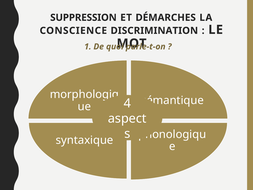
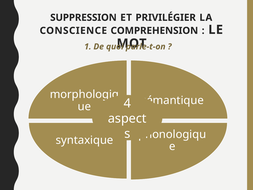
DÉMARCHES: DÉMARCHES -> PRIVILÉGIER
DISCRIMINATION: DISCRIMINATION -> COMPREHENSION
